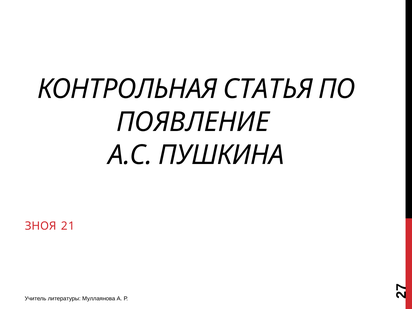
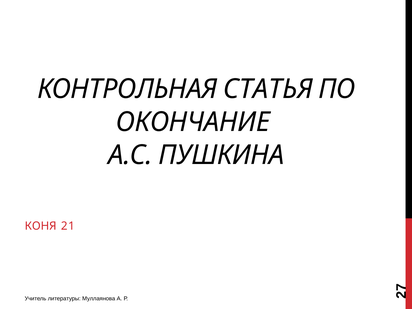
ПОЯВЛЕНИЕ: ПОЯВЛЕНИЕ -> ОКОНЧАНИЕ
ЗНОЯ: ЗНОЯ -> КОНЯ
